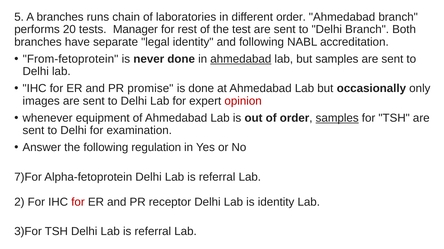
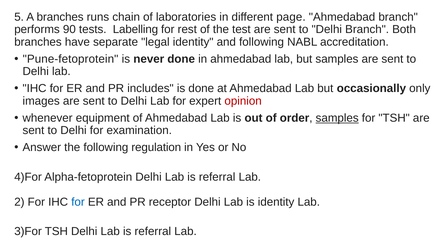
different order: order -> page
20: 20 -> 90
Manager: Manager -> Labelling
From-fetoprotein: From-fetoprotein -> Pune-fetoprotein
ahmedabad at (241, 59) underline: present -> none
promise: promise -> includes
7)For: 7)For -> 4)For
for at (78, 203) colour: red -> blue
